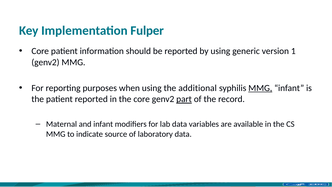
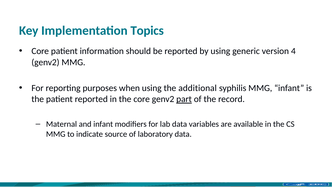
Fulper: Fulper -> Topics
1: 1 -> 4
MMG at (260, 88) underline: present -> none
